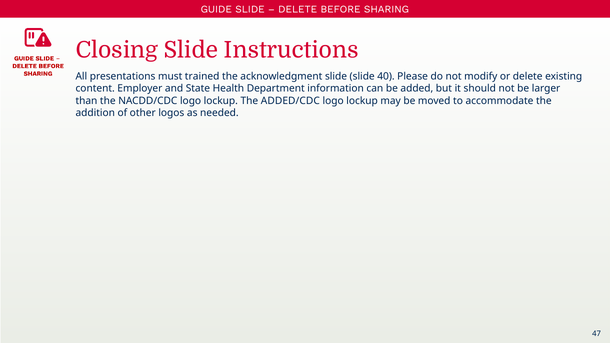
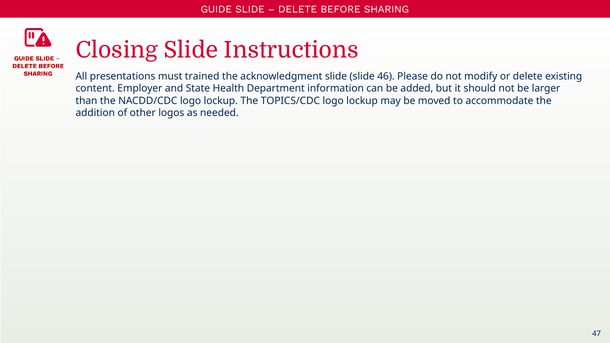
40: 40 -> 46
ADDED/CDC: ADDED/CDC -> TOPICS/CDC
